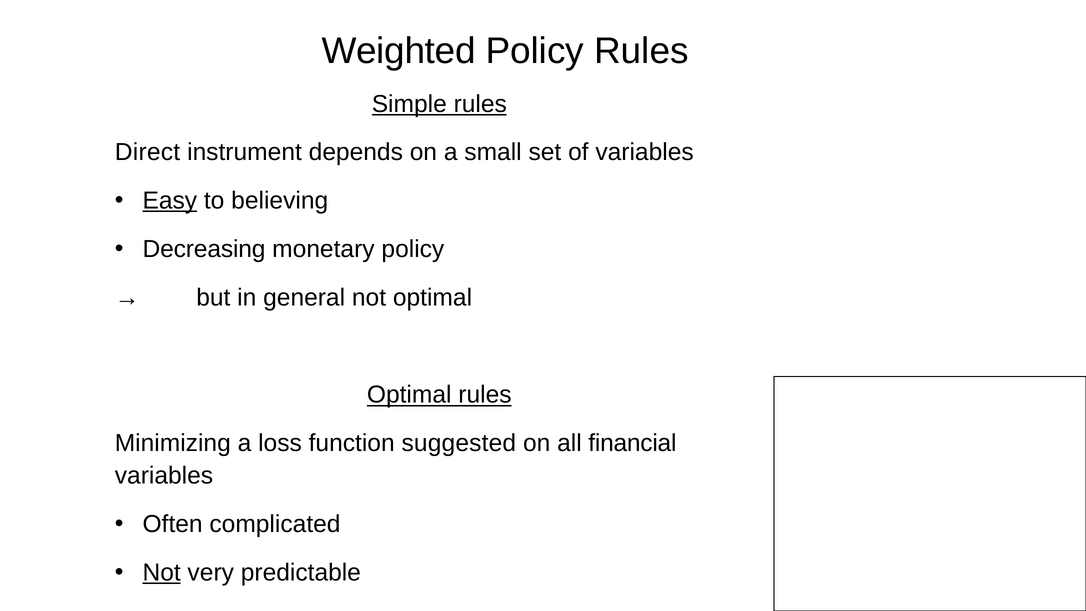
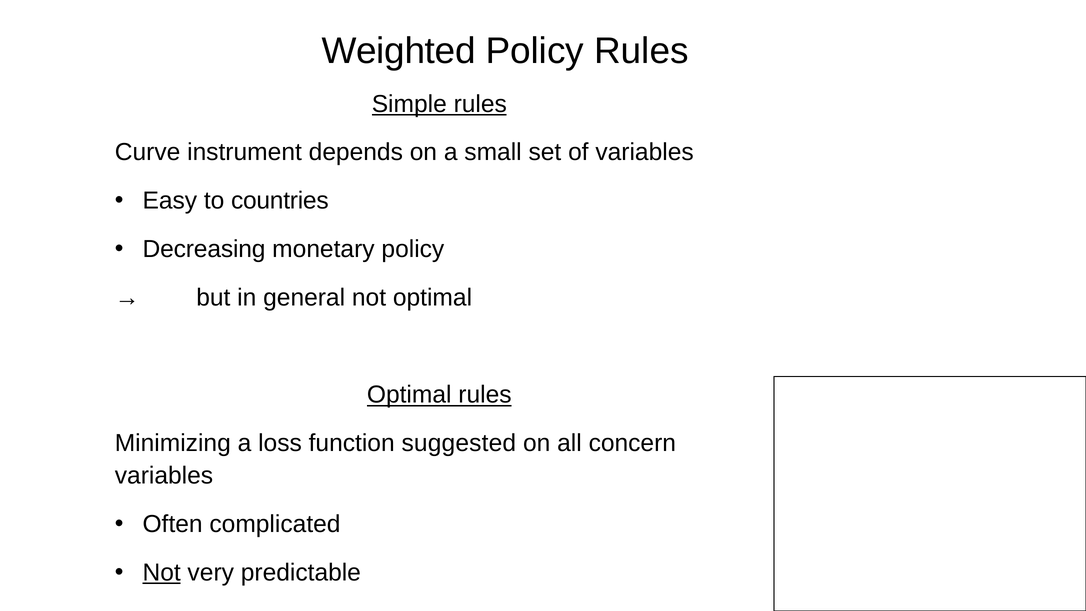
Direct: Direct -> Curve
Easy underline: present -> none
believing: believing -> countries
financial: financial -> concern
